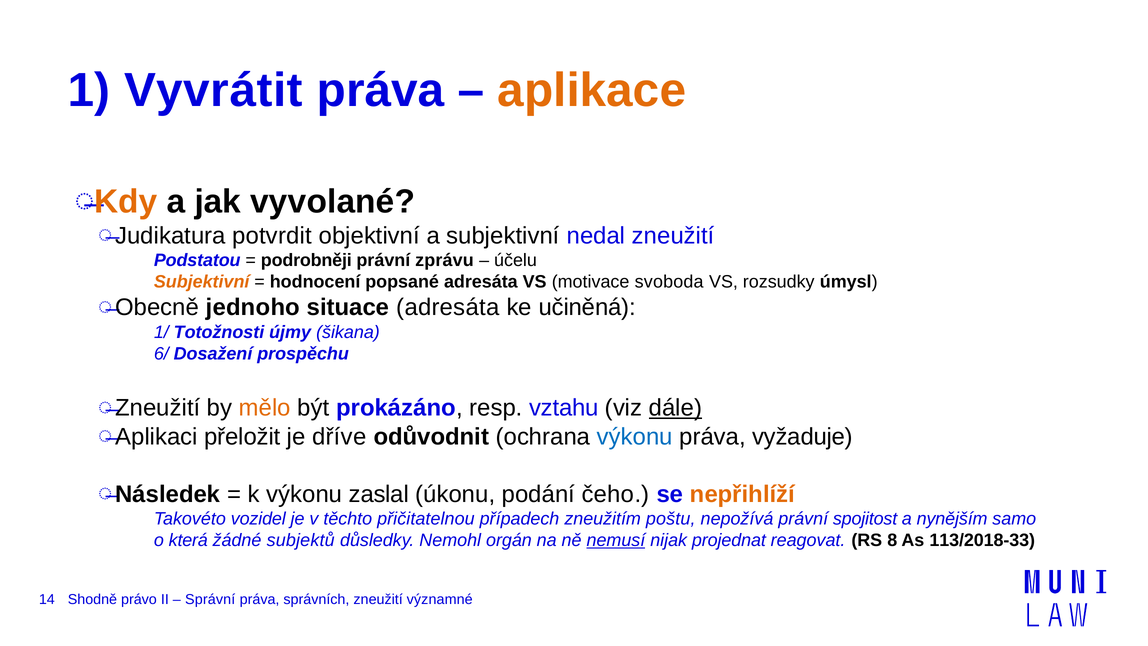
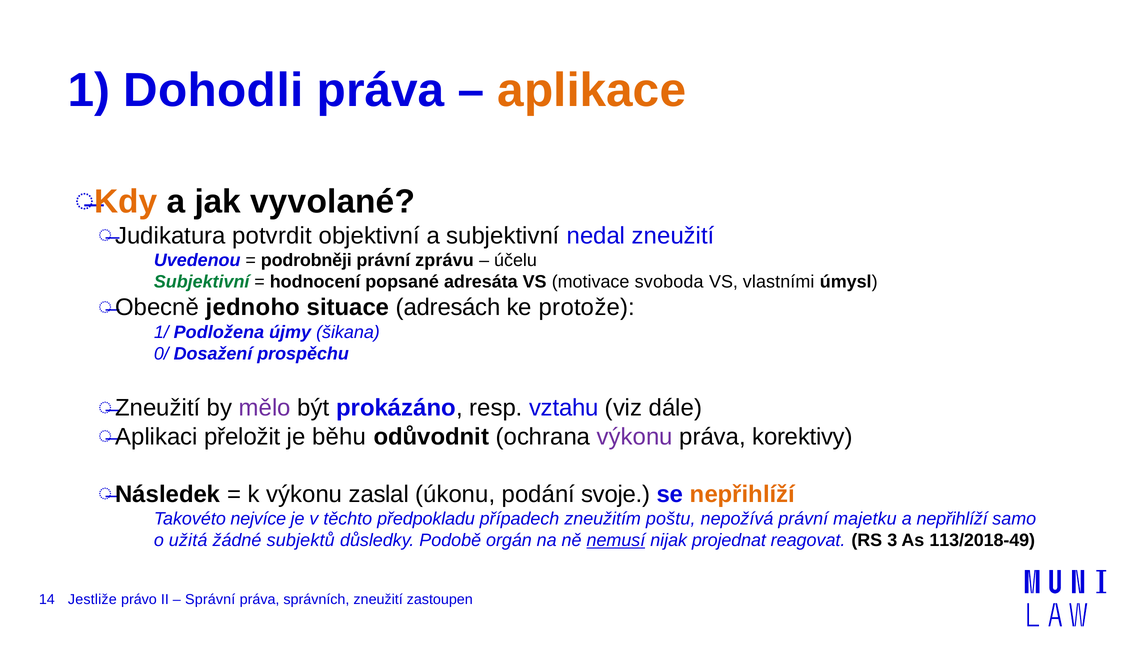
Vyvrátit: Vyvrátit -> Dohodli
Podstatou: Podstatou -> Uvedenou
Subjektivní at (202, 282) colour: orange -> green
rozsudky: rozsudky -> vlastními
situace adresáta: adresáta -> adresách
učiněná: učiněná -> protože
Totožnosti: Totožnosti -> Podložena
6/: 6/ -> 0/
mělo colour: orange -> purple
dále underline: present -> none
dříve: dříve -> běhu
výkonu at (635, 437) colour: blue -> purple
vyžaduje: vyžaduje -> korektivy
čeho: čeho -> svoje
vozidel: vozidel -> nejvíce
přičitatelnou: přičitatelnou -> předpokladu
spojitost: spojitost -> majetku
a nynějším: nynějším -> nepřihlíží
která: která -> užitá
Nemohl: Nemohl -> Podobě
8: 8 -> 3
113/2018-33: 113/2018-33 -> 113/2018-49
Shodně: Shodně -> Jestliže
významné: významné -> zastoupen
